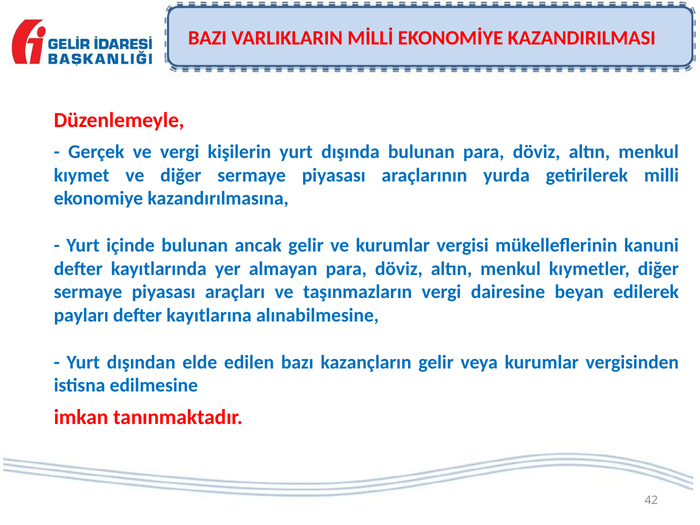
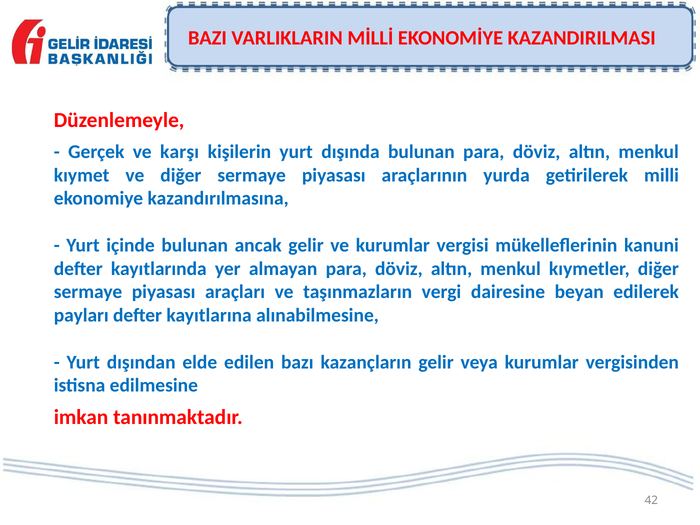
ve vergi: vergi -> karşı
